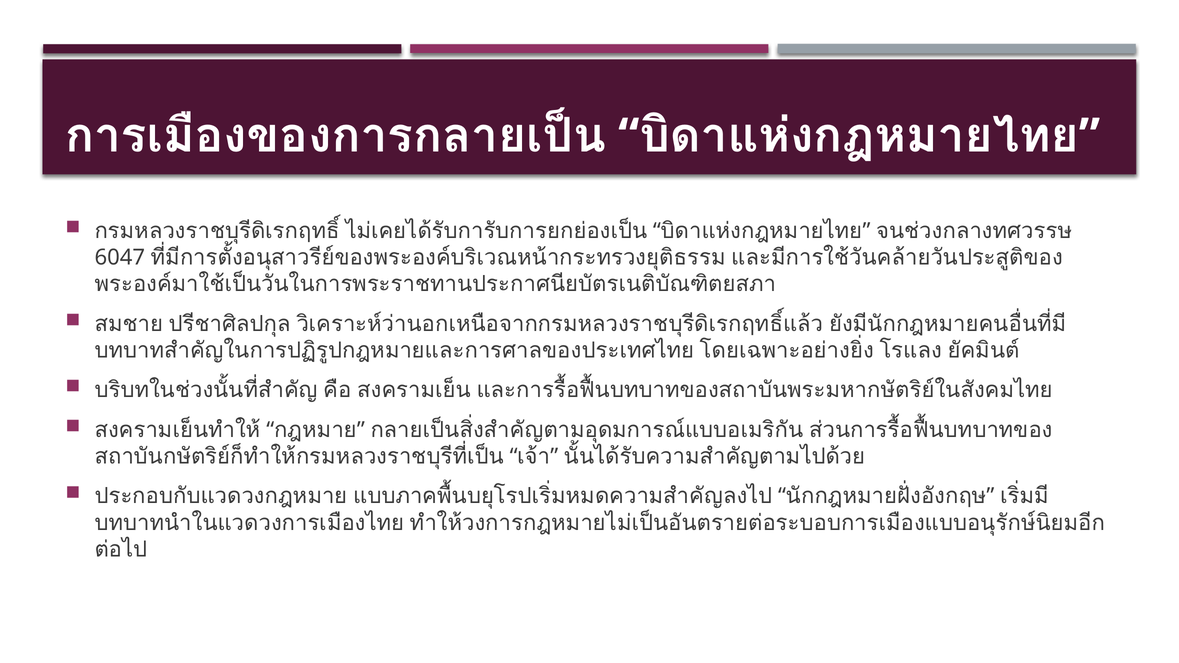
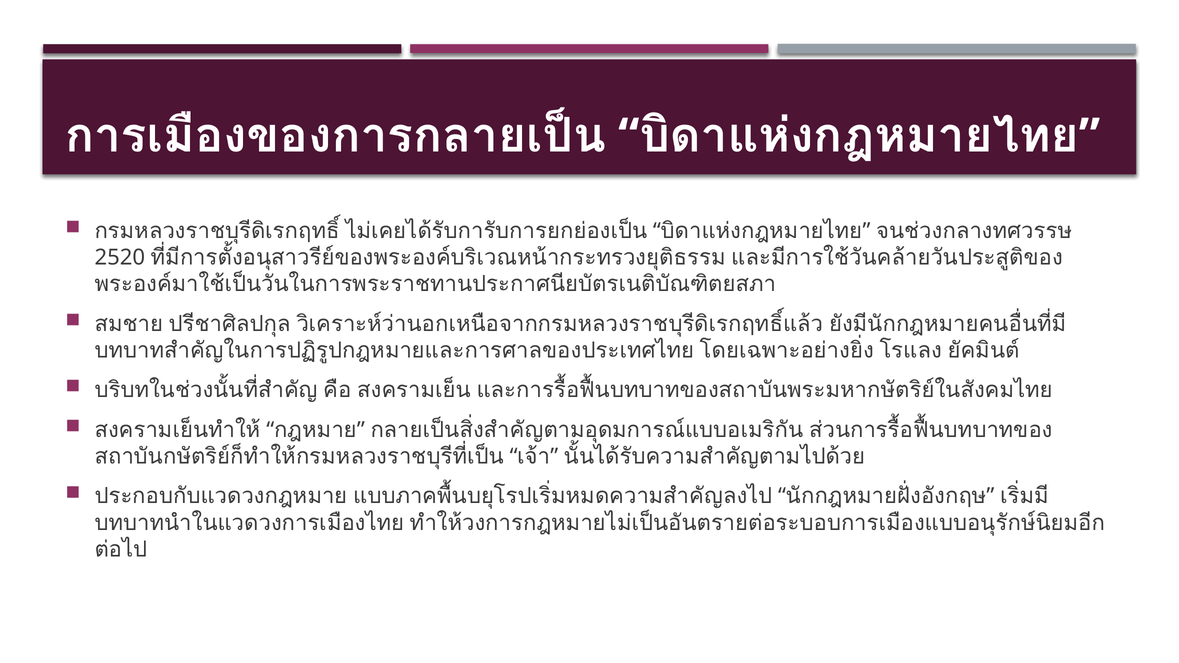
6047: 6047 -> 2520
